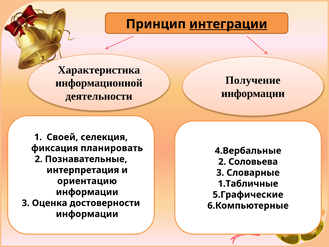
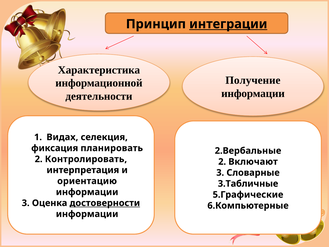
Своей: Своей -> Видах
4.Вербальные: 4.Вербальные -> 2.Вербальные
Познавательные: Познавательные -> Контролировать
Соловьева: Соловьева -> Включают
1.Табличные: 1.Табличные -> 3.Табличные
достоверности underline: none -> present
